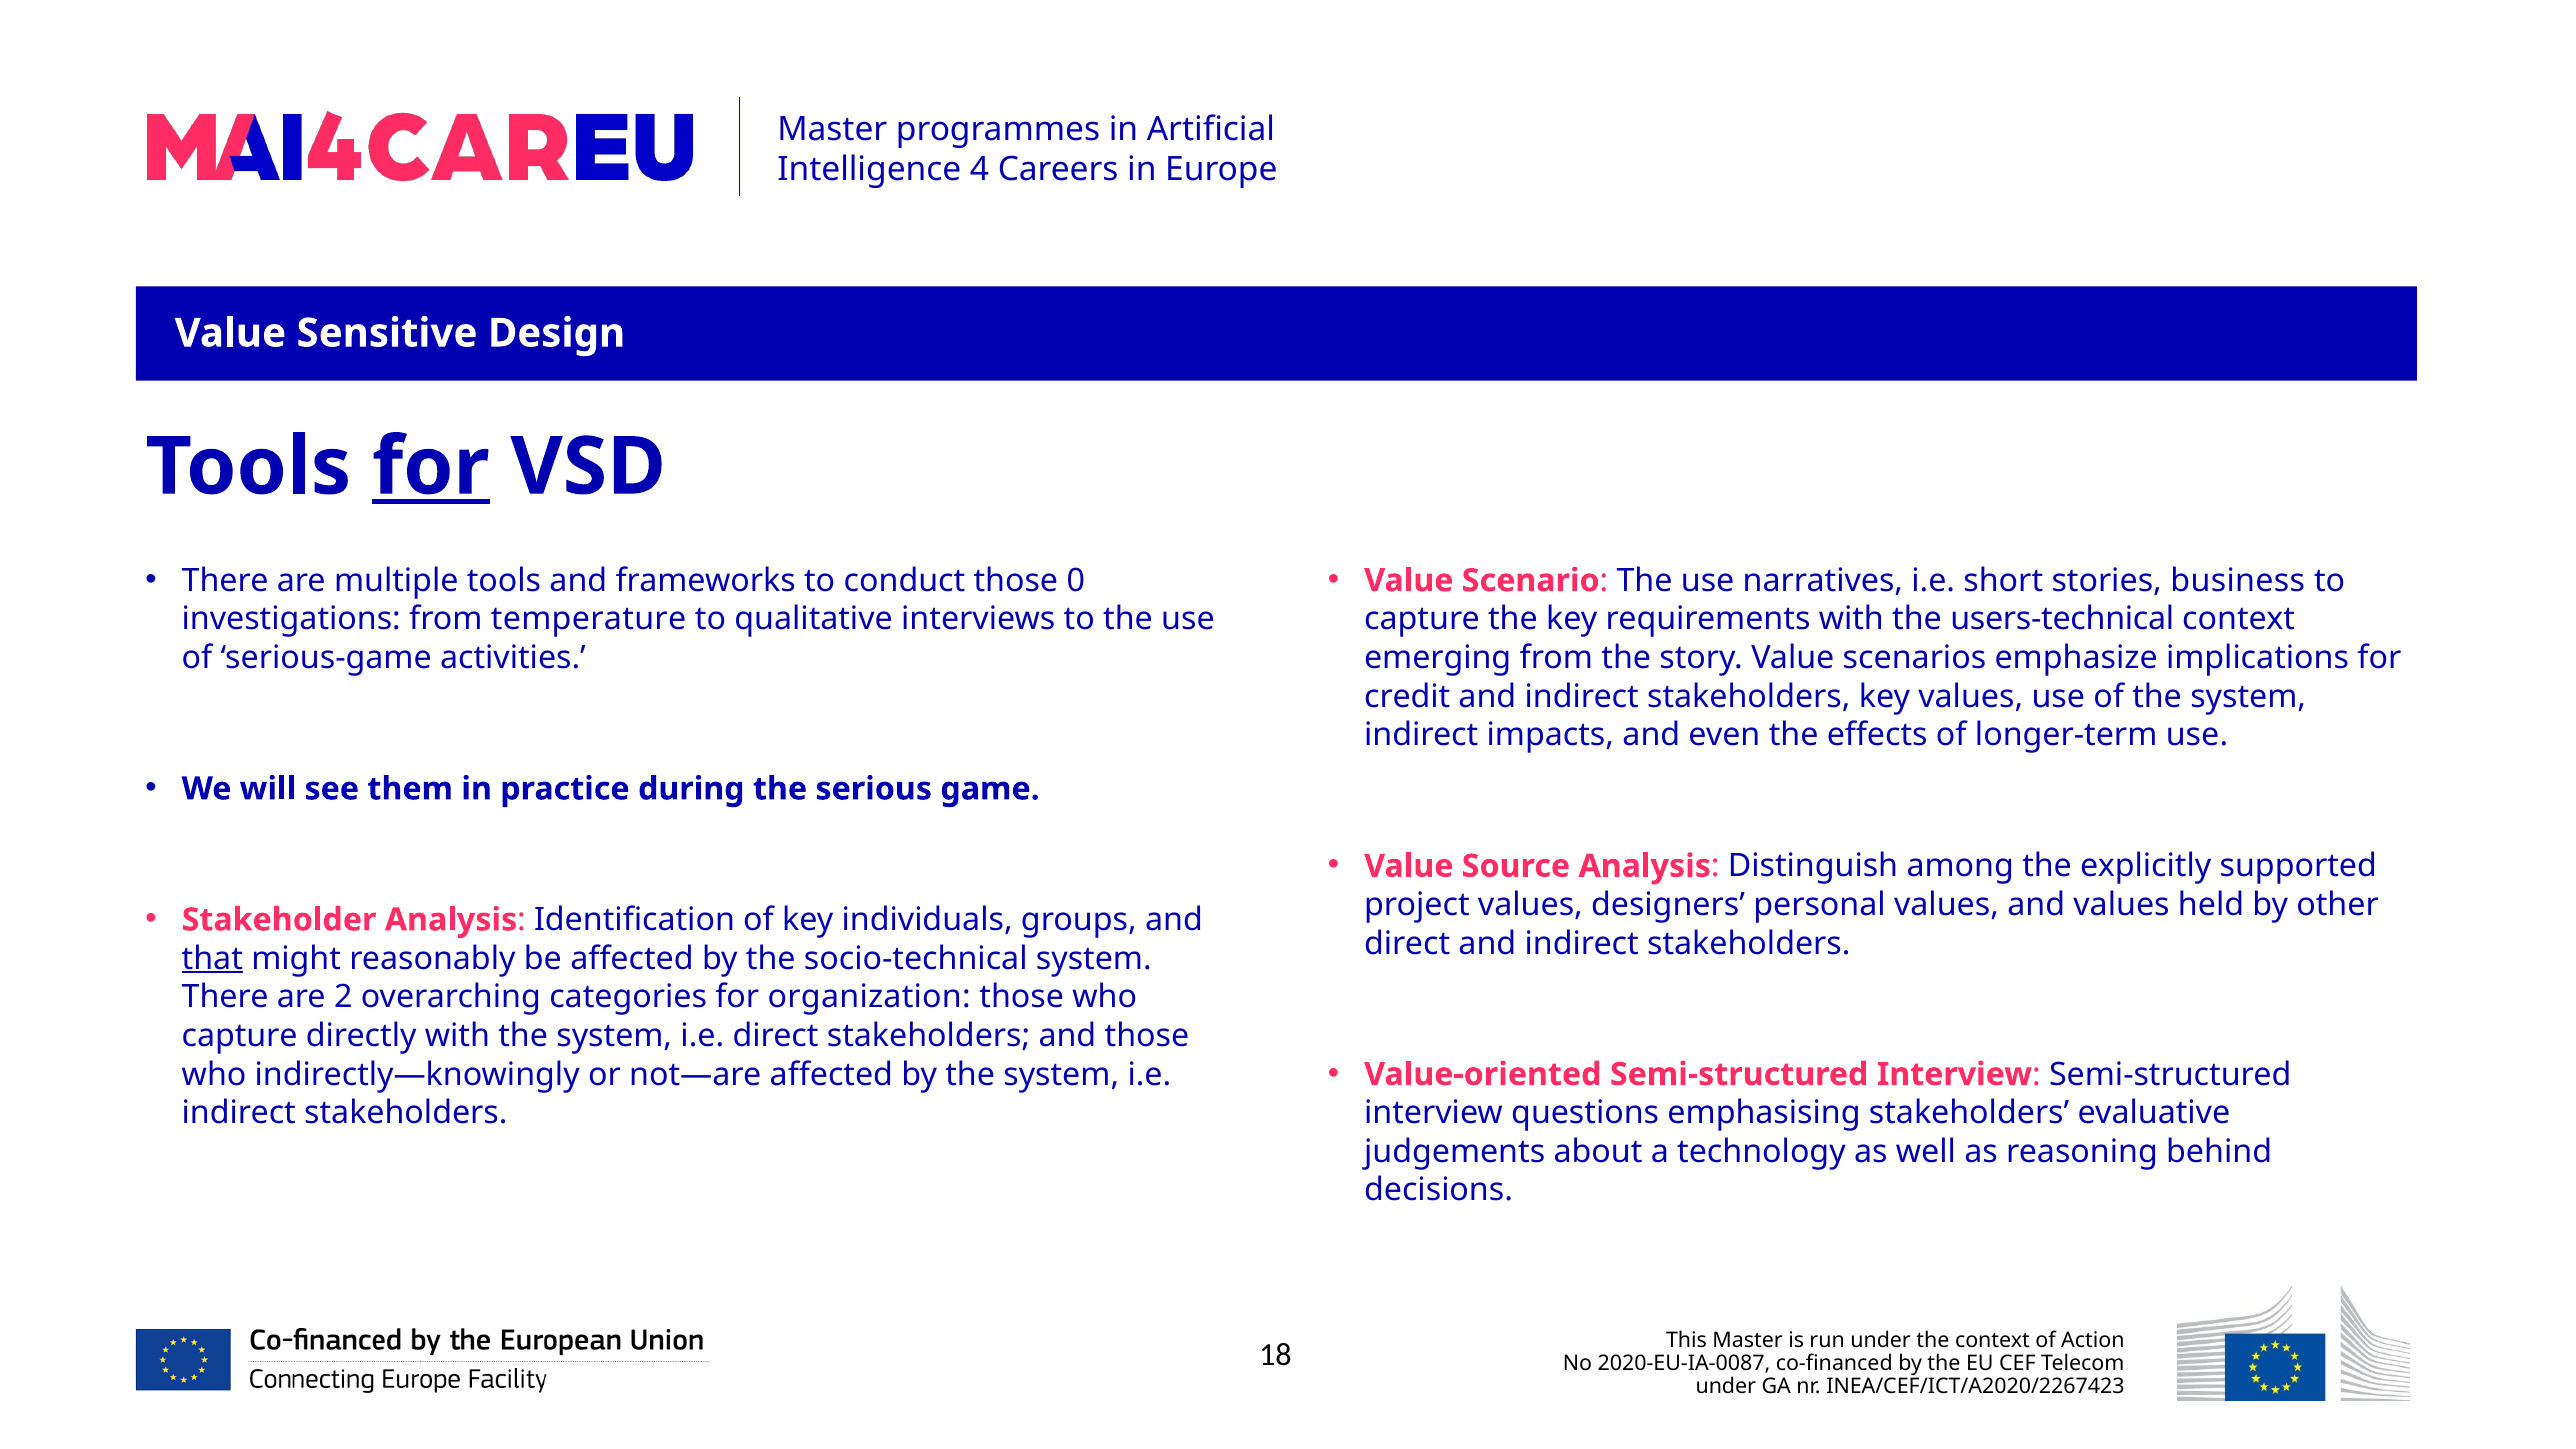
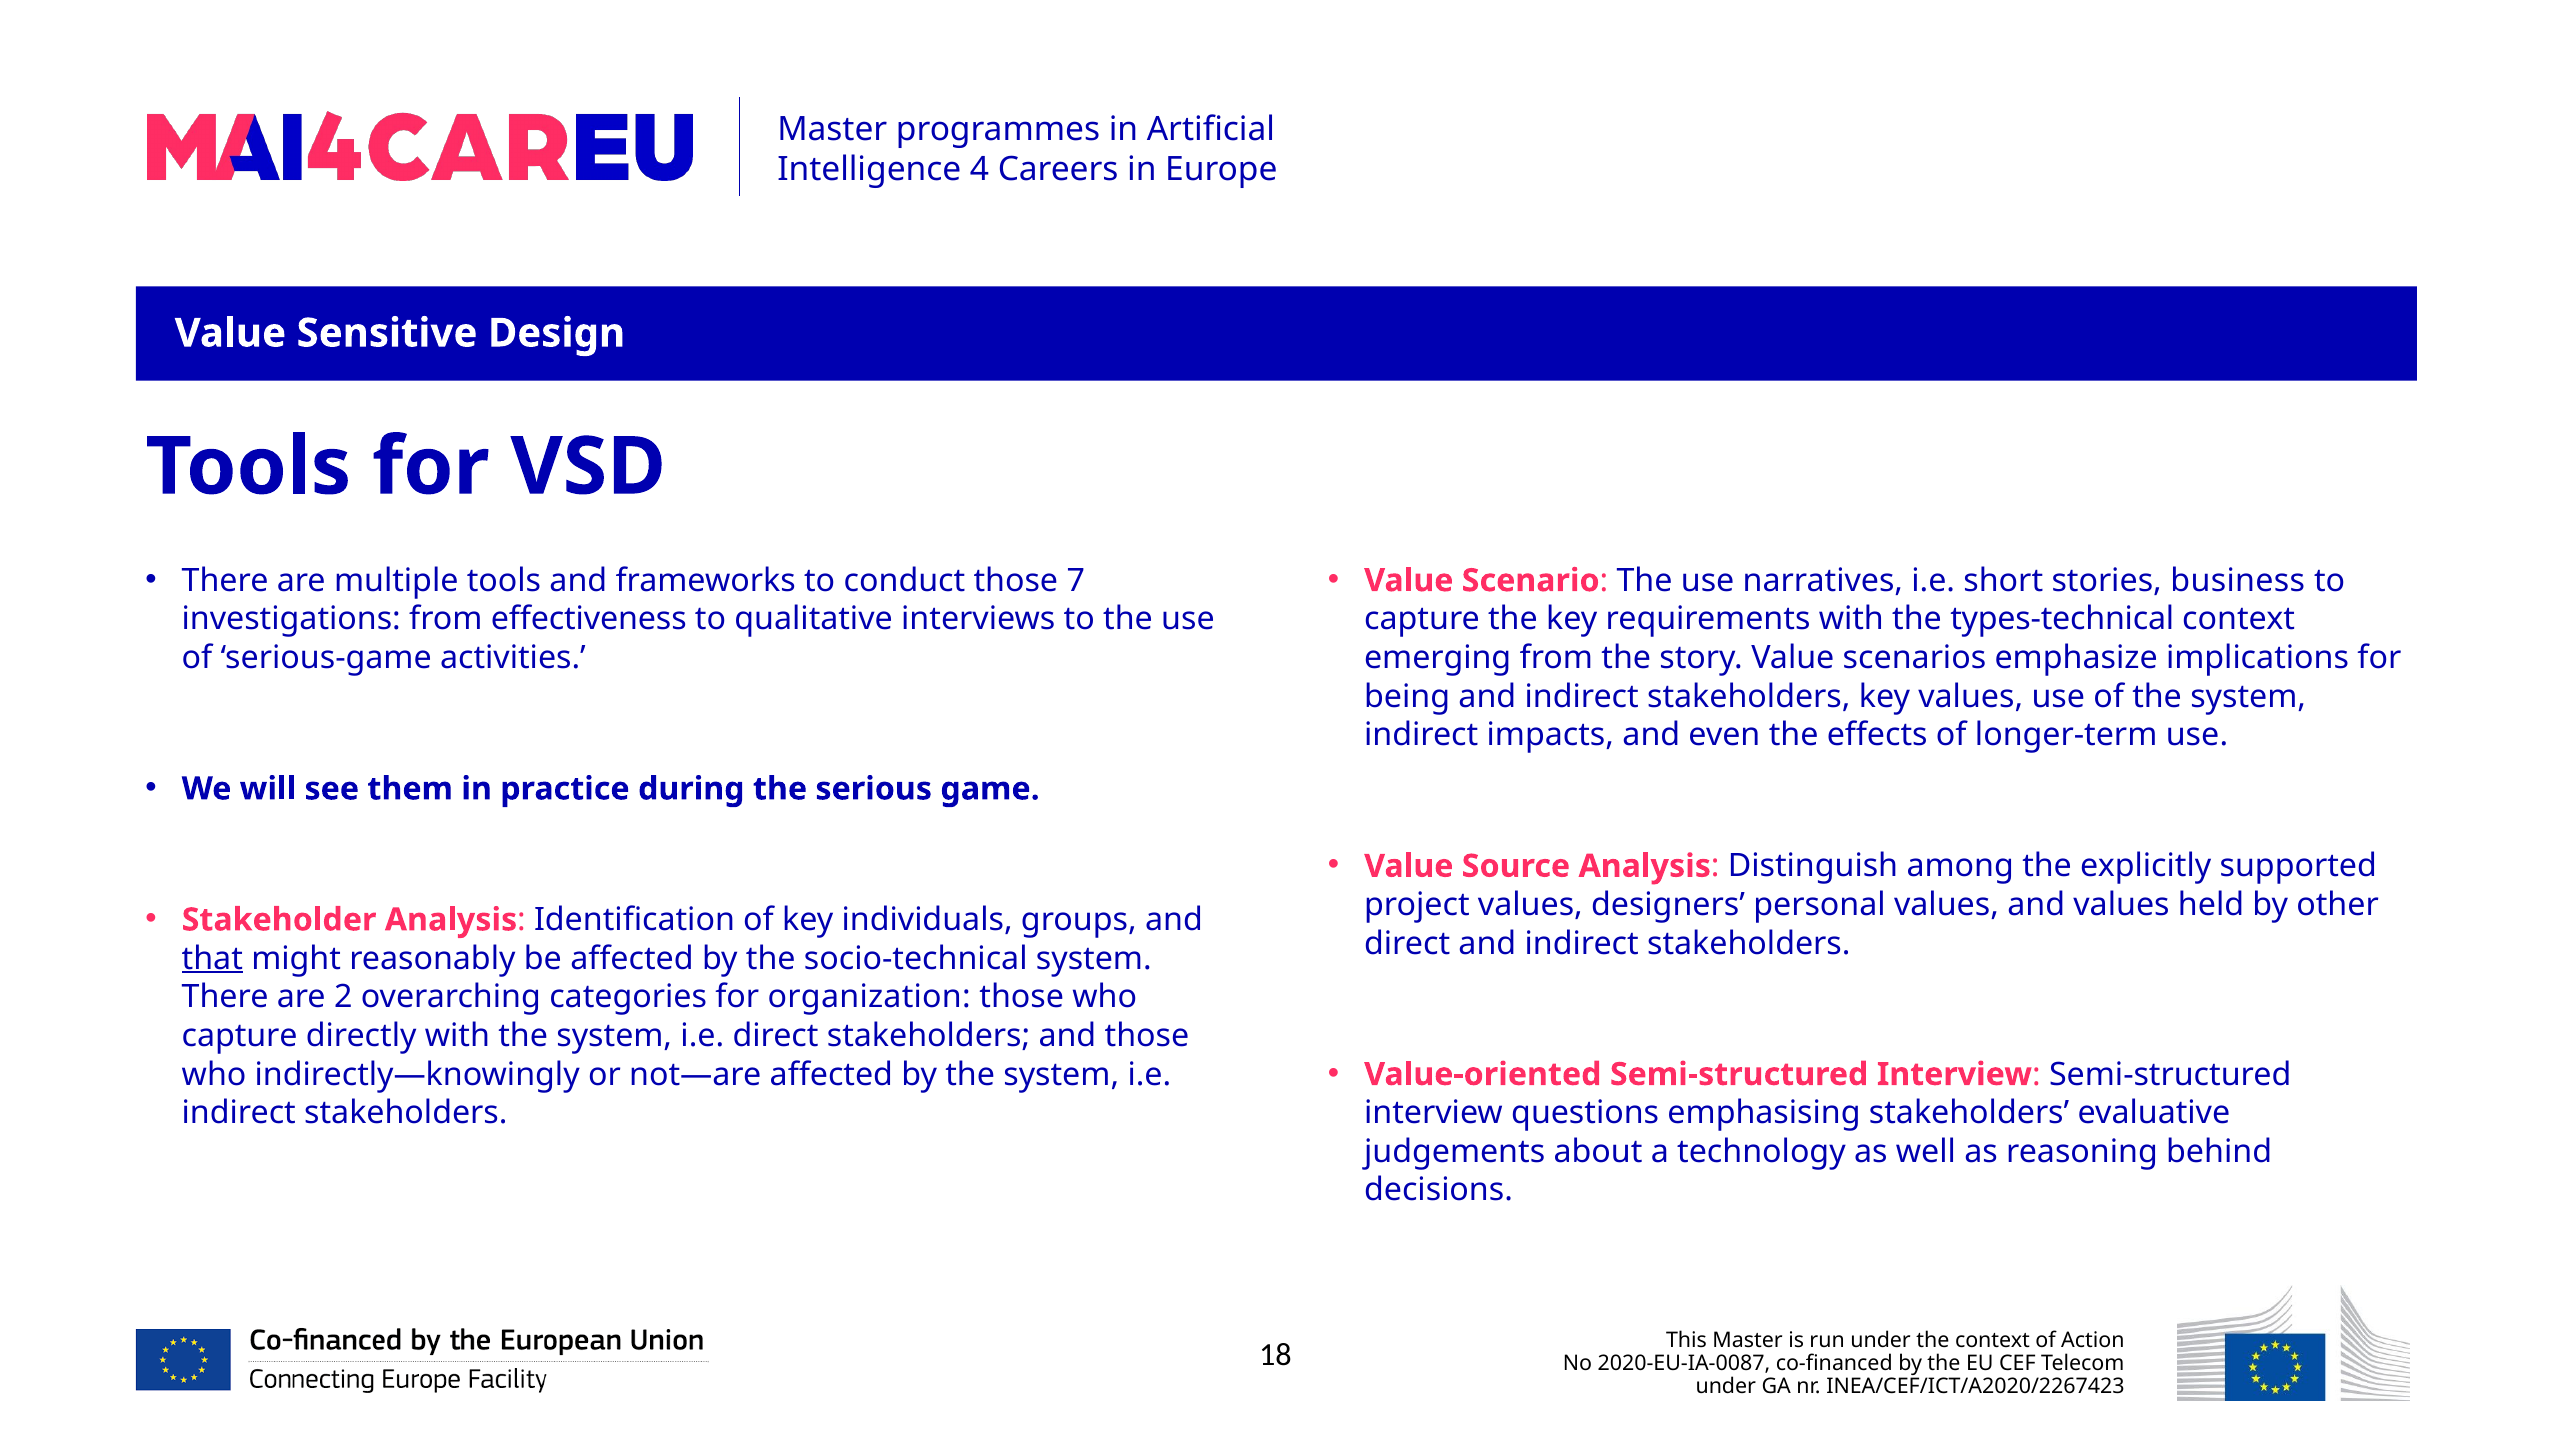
for at (431, 467) underline: present -> none
0: 0 -> 7
temperature: temperature -> effectiveness
users-technical: users-technical -> types-technical
credit: credit -> being
